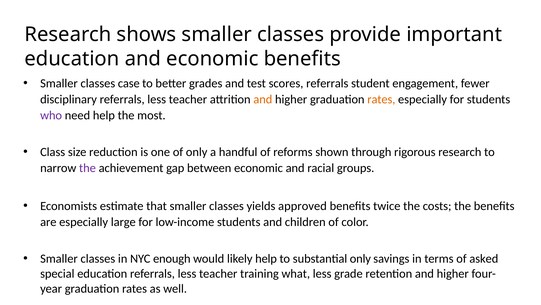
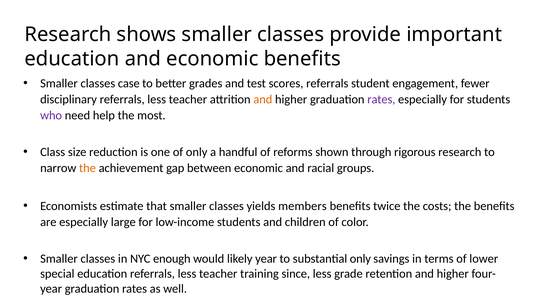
rates at (381, 99) colour: orange -> purple
the at (87, 168) colour: purple -> orange
approved: approved -> members
likely help: help -> year
asked: asked -> lower
what: what -> since
